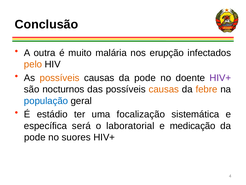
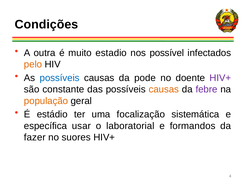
Conclusão: Conclusão -> Condições
malária: malária -> estadio
erupção: erupção -> possível
possíveis at (60, 78) colour: orange -> blue
nocturnos: nocturnos -> constante
febre colour: orange -> purple
população colour: blue -> orange
será: será -> usar
medicação: medicação -> formandos
pode at (35, 137): pode -> fazer
